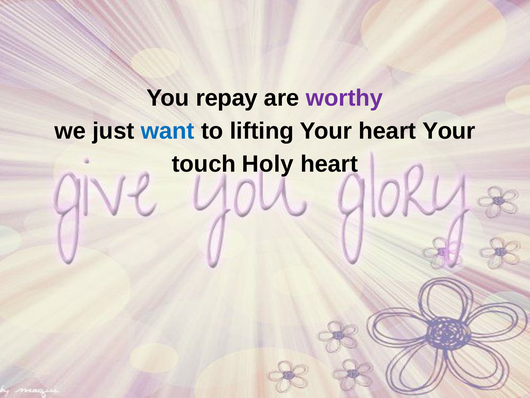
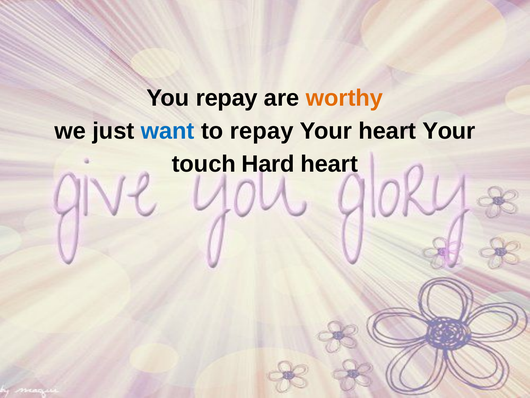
worthy colour: purple -> orange
to lifting: lifting -> repay
Holy: Holy -> Hard
